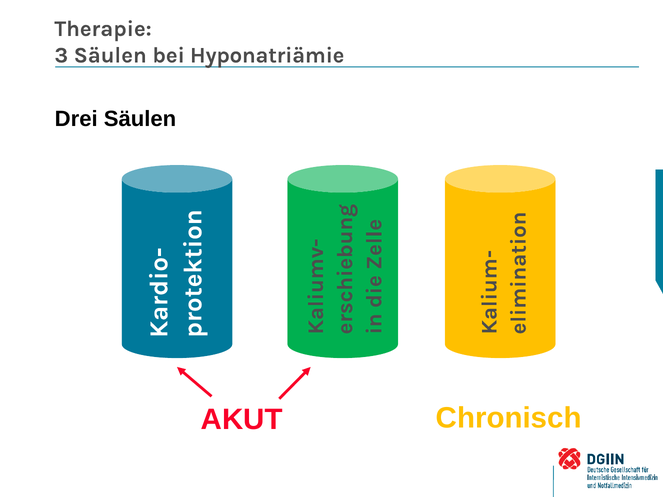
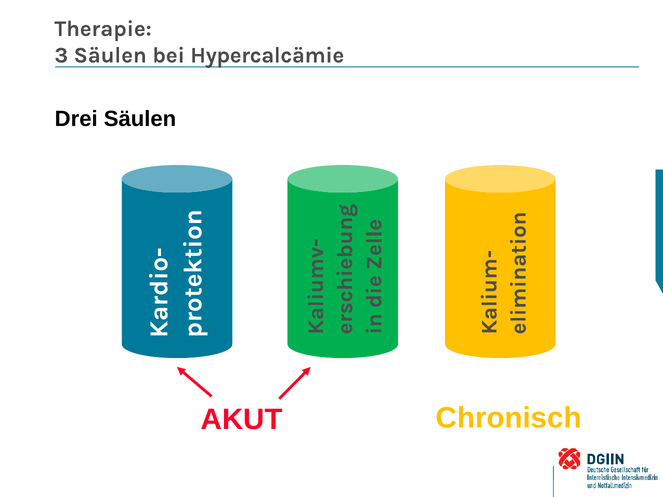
Hyponatriämie: Hyponatriämie -> Hypercalcämie
